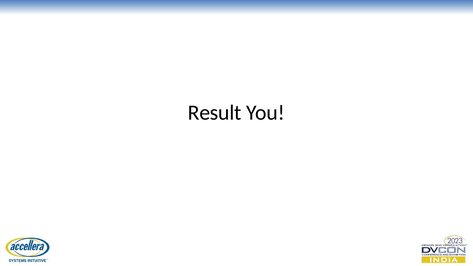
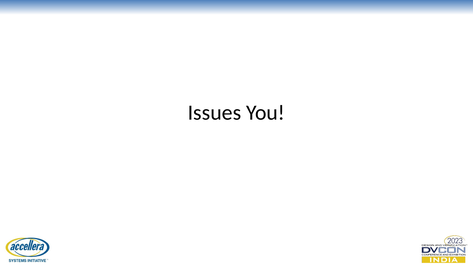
Result: Result -> Issues
